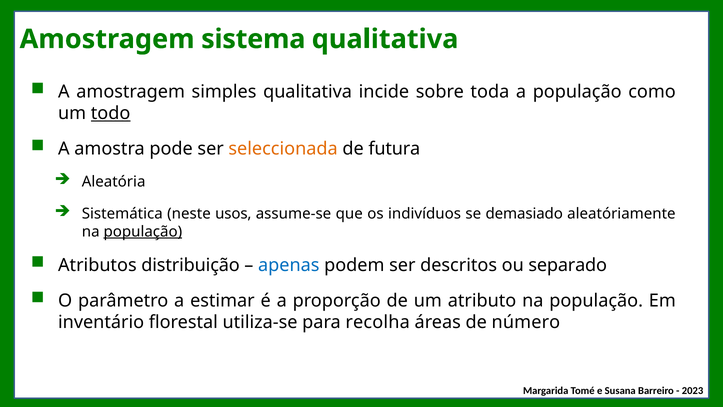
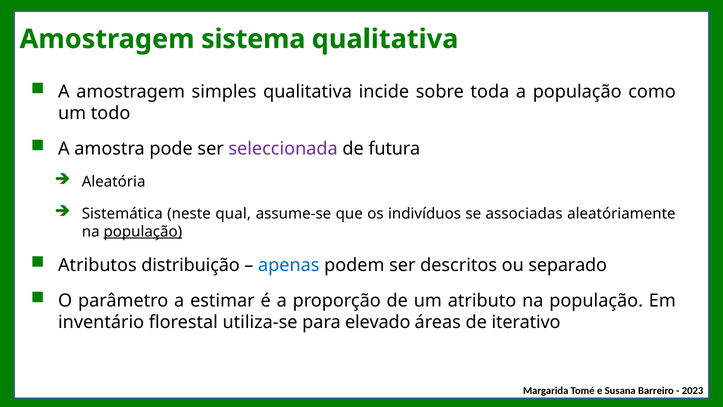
todo underline: present -> none
seleccionada colour: orange -> purple
usos: usos -> qual
demasiado: demasiado -> associadas
recolha: recolha -> elevado
número: número -> iterativo
